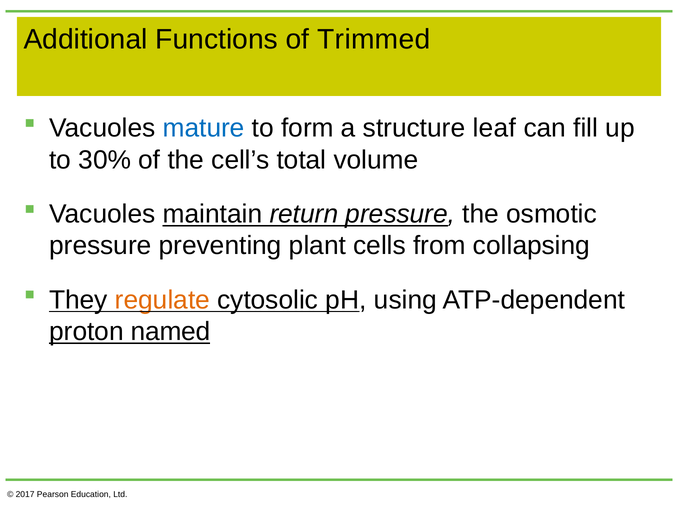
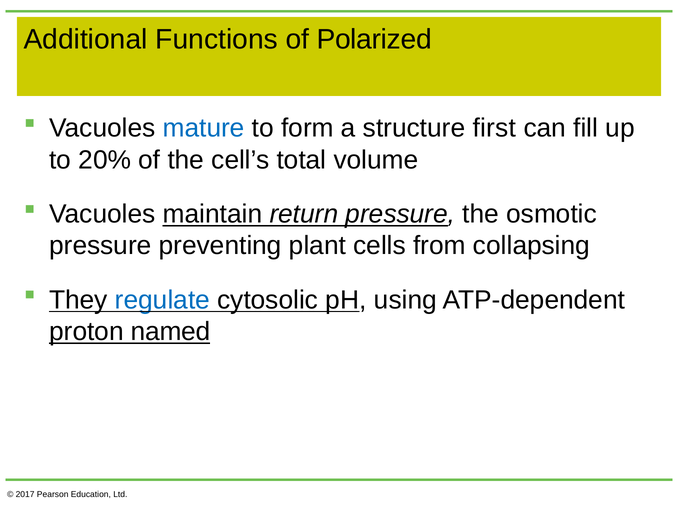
Trimmed: Trimmed -> Polarized
leaf: leaf -> first
30%: 30% -> 20%
regulate colour: orange -> blue
